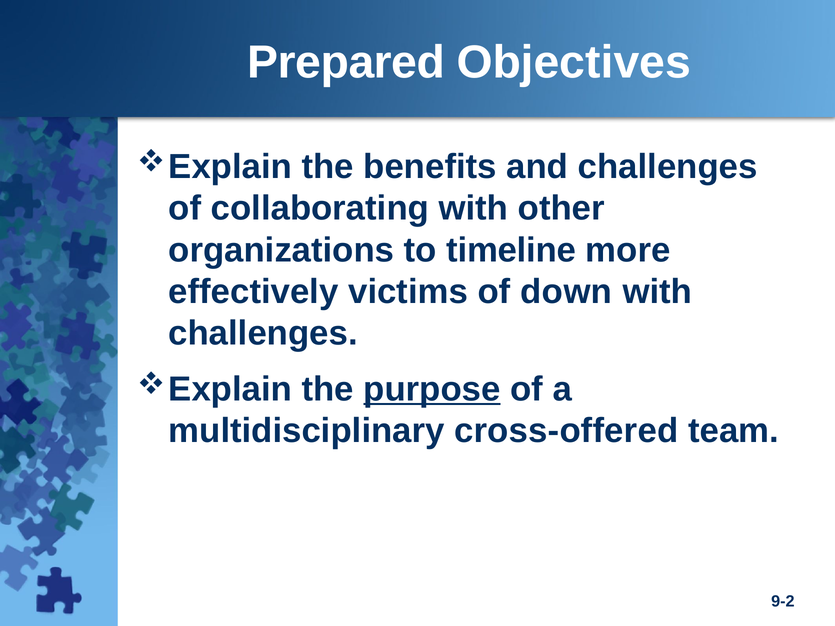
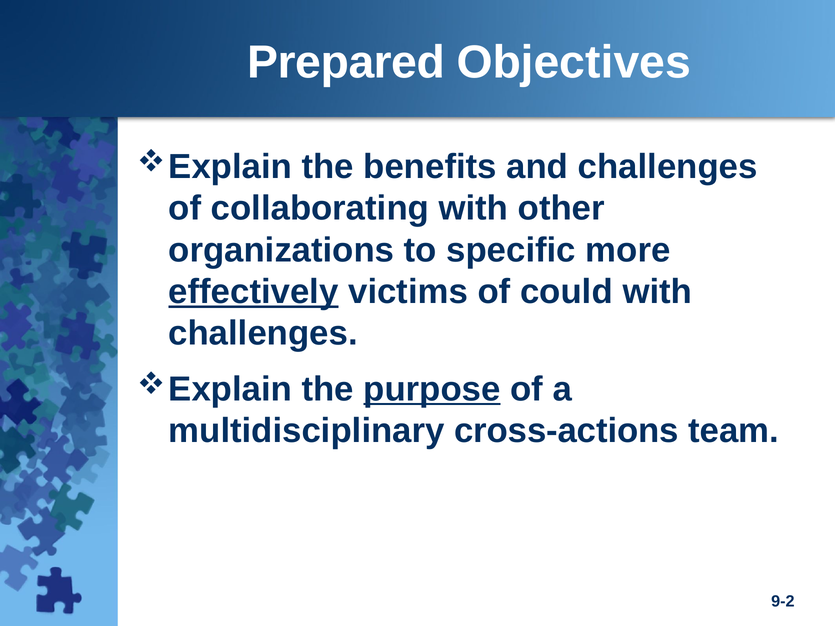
timeline: timeline -> specific
effectively underline: none -> present
down: down -> could
cross-offered: cross-offered -> cross-actions
